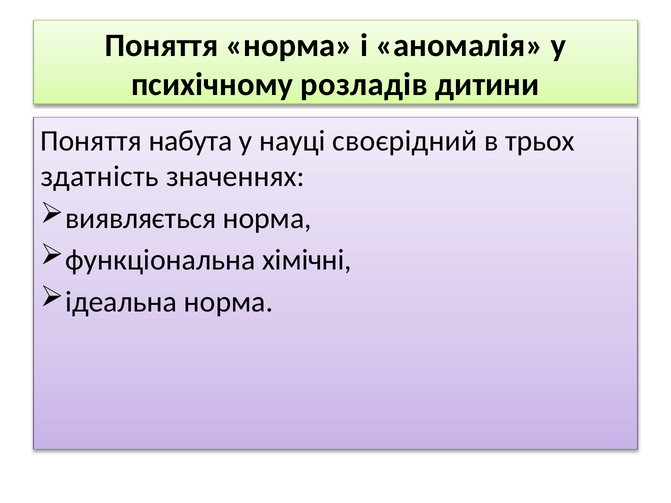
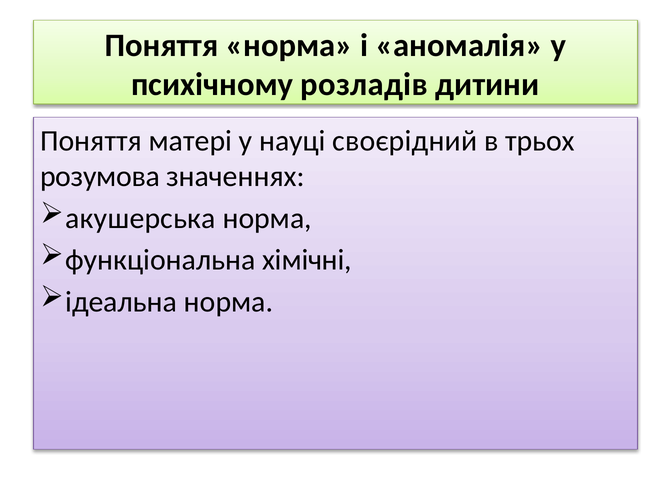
набута: набута -> матері
здатність: здатність -> розумова
виявляється: виявляється -> акушерська
